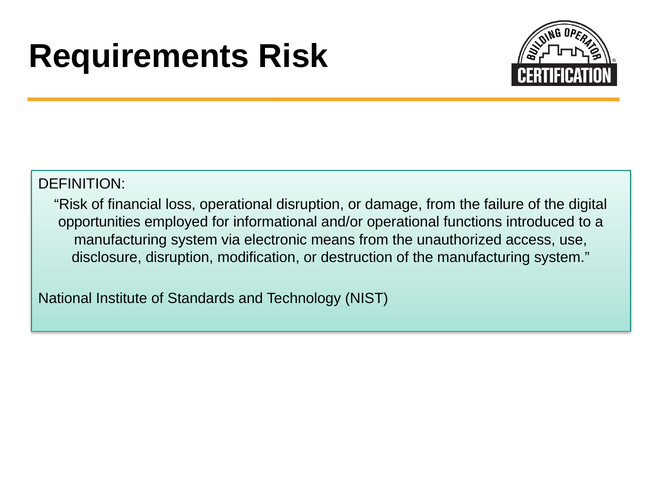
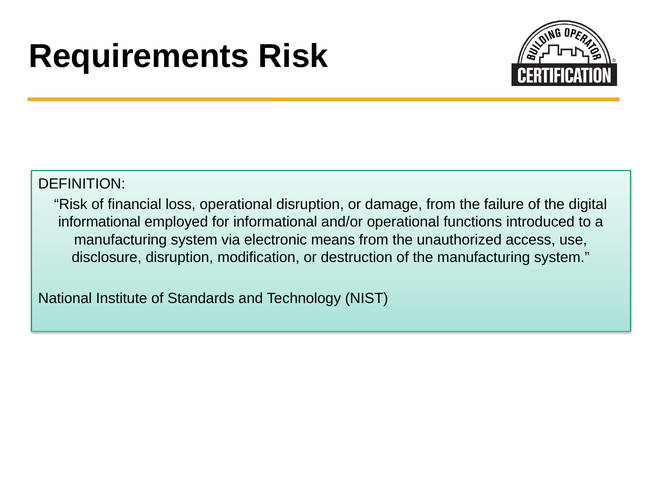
opportunities at (99, 222): opportunities -> informational
